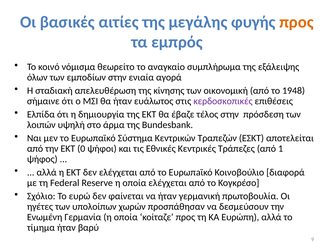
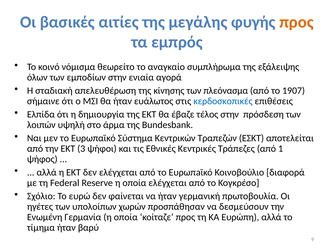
οικονομική: οικονομική -> πλεόνασμα
1948: 1948 -> 1907
κερδοσκοπικές colour: purple -> blue
0: 0 -> 3
